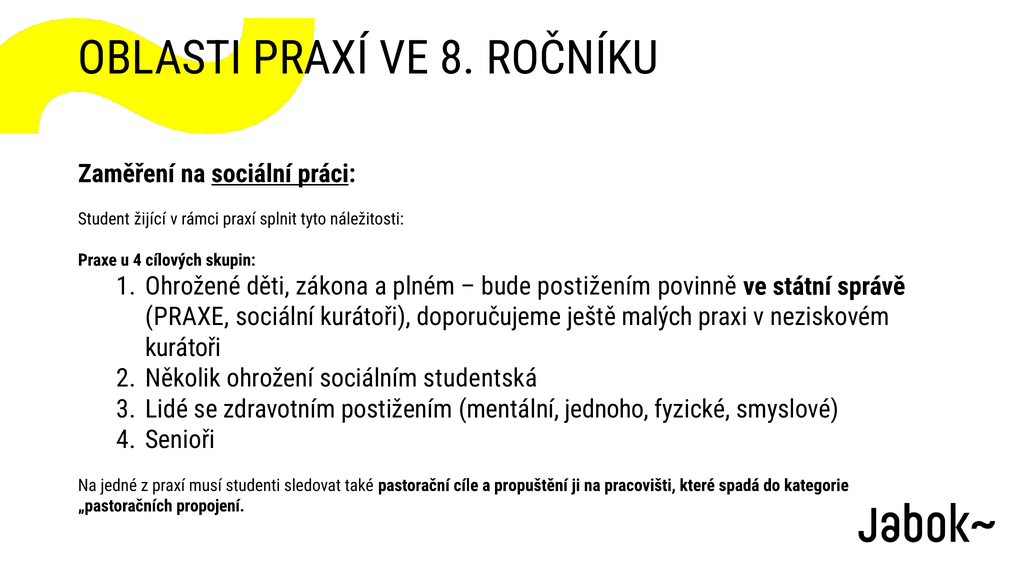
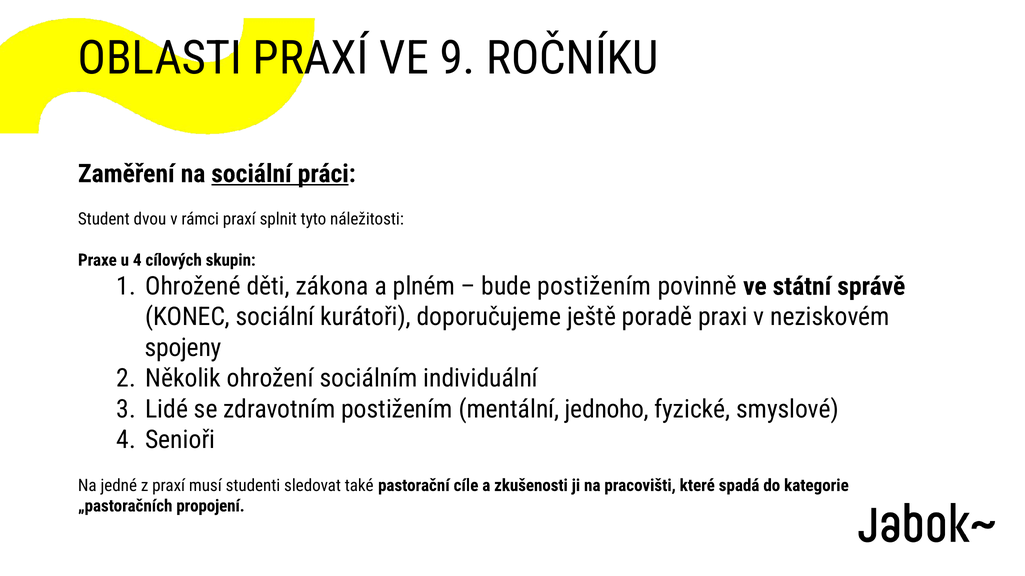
8: 8 -> 9
žijící: žijící -> dvou
PRAXE at (187, 317): PRAXE -> KONEC
malých: malých -> poradě
kurátoři at (183, 348): kurátoři -> spojeny
studentská: studentská -> individuální
propuštění: propuštění -> zkušenosti
